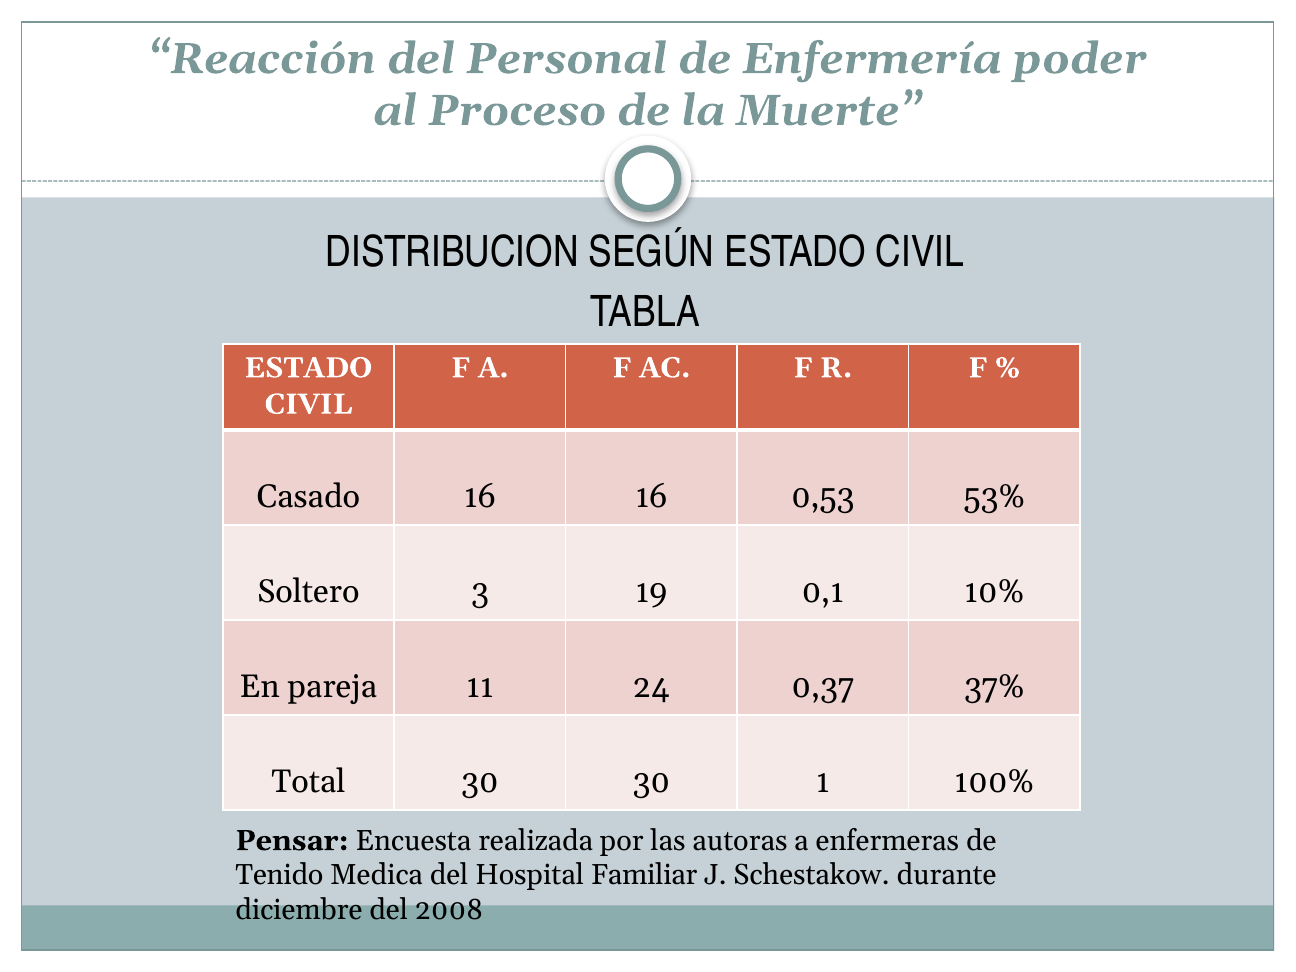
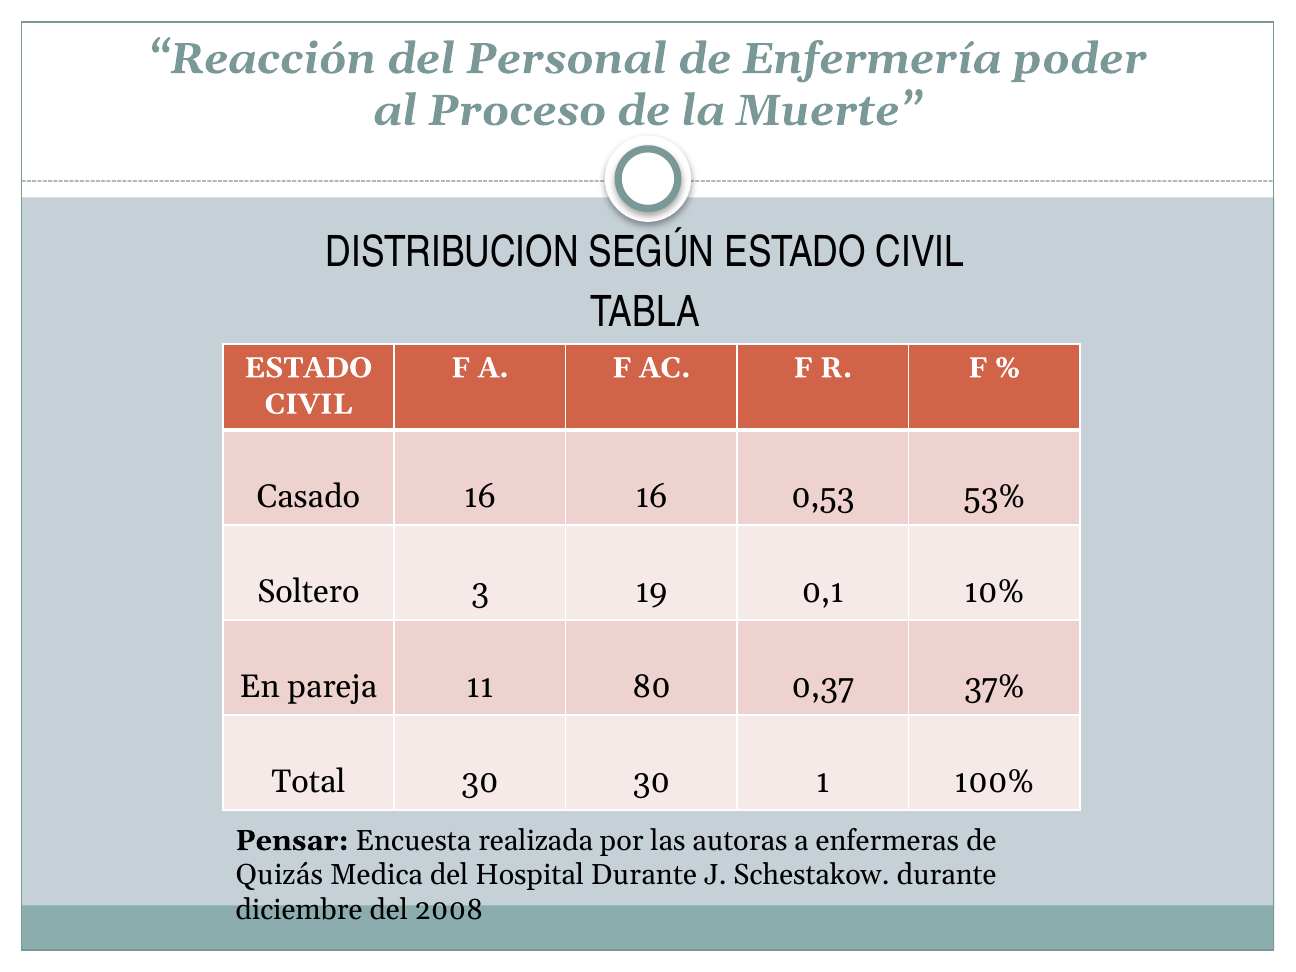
24: 24 -> 80
Tenido: Tenido -> Quizás
Hospital Familiar: Familiar -> Durante
